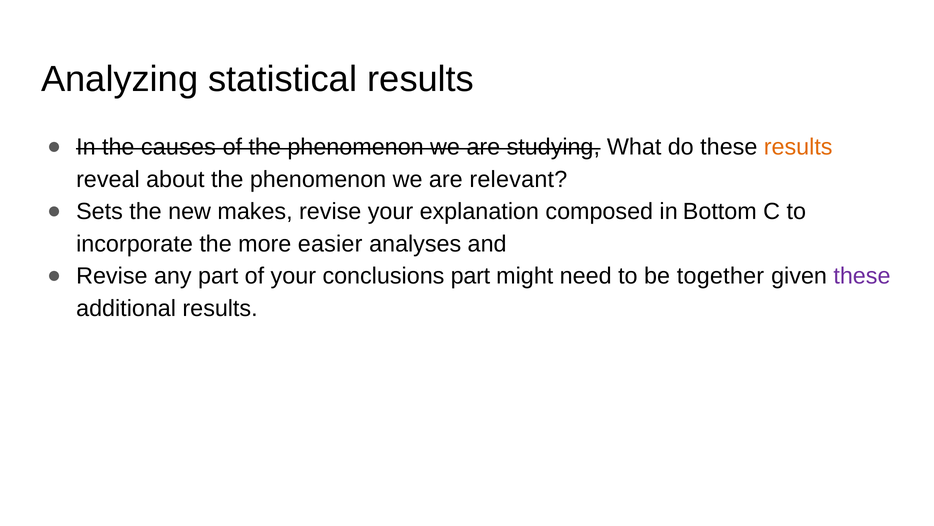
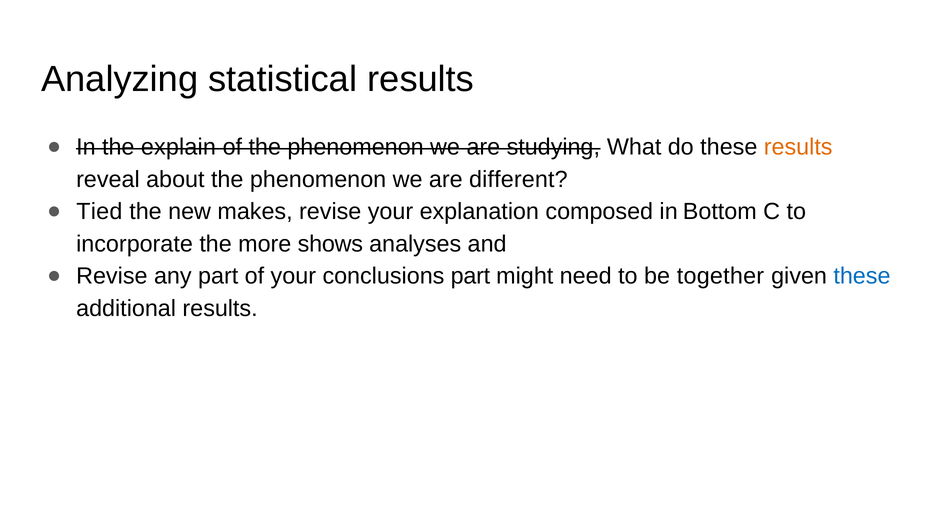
causes: causes -> explain
relevant: relevant -> different
Sets: Sets -> Tied
easier: easier -> shows
these at (862, 276) colour: purple -> blue
